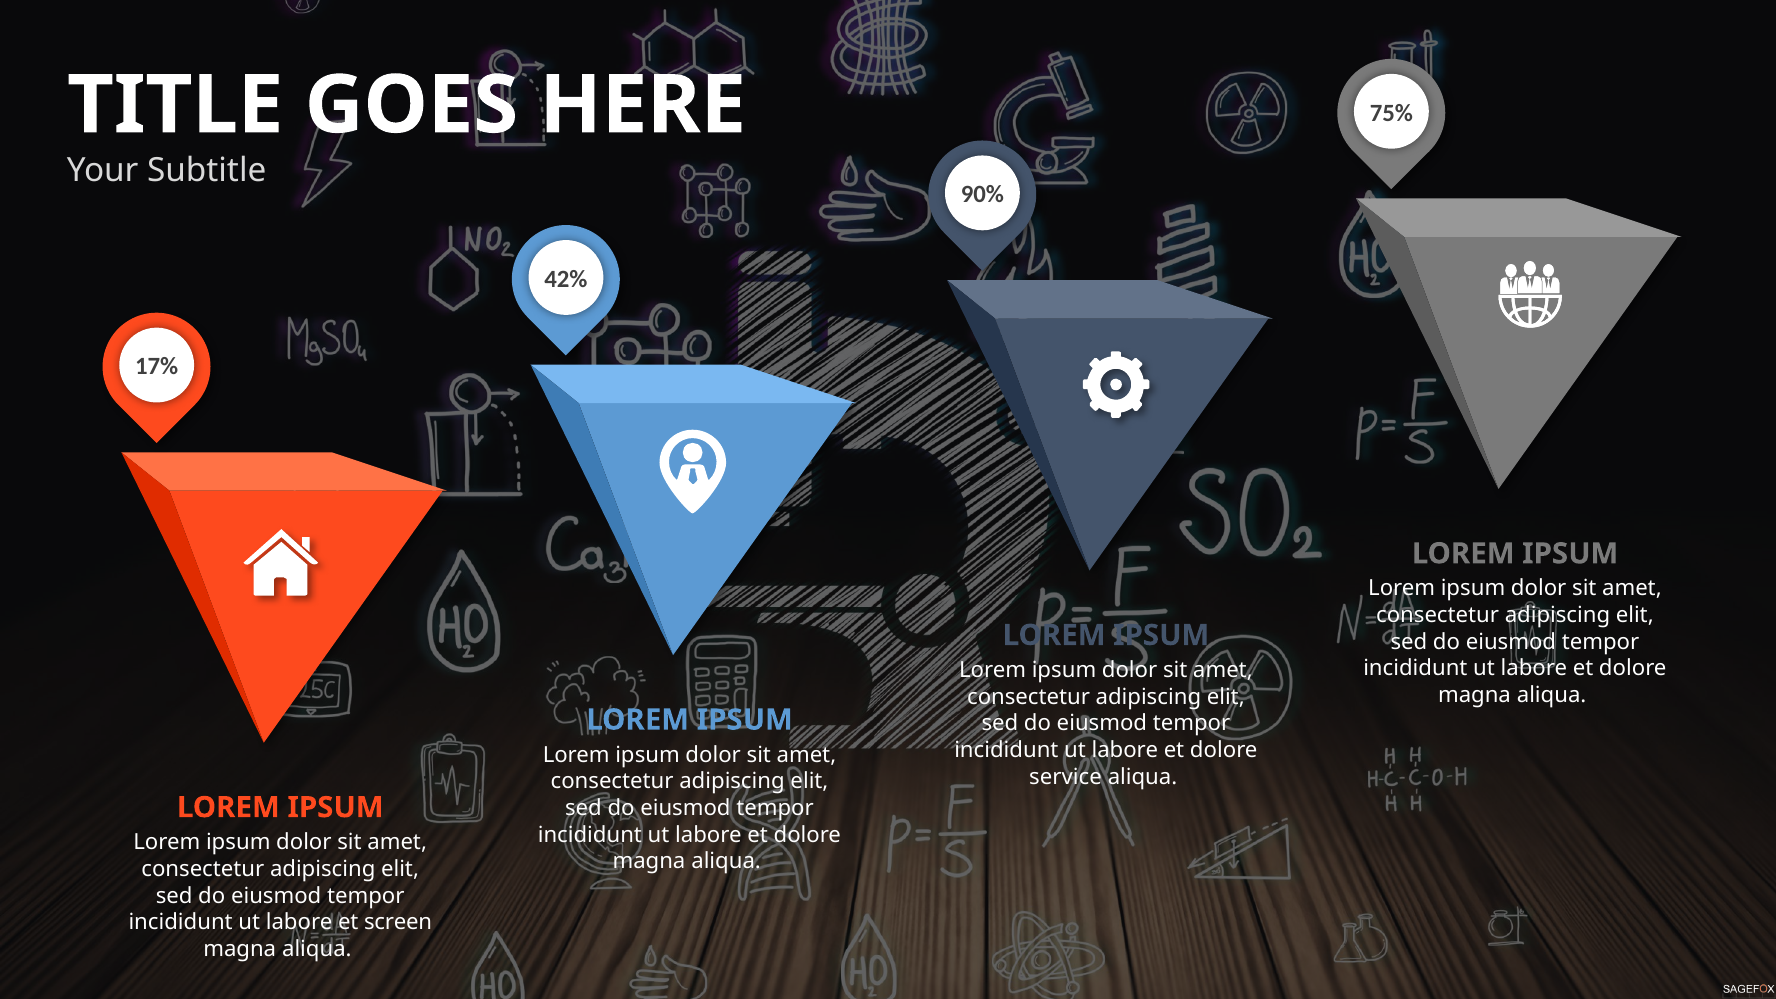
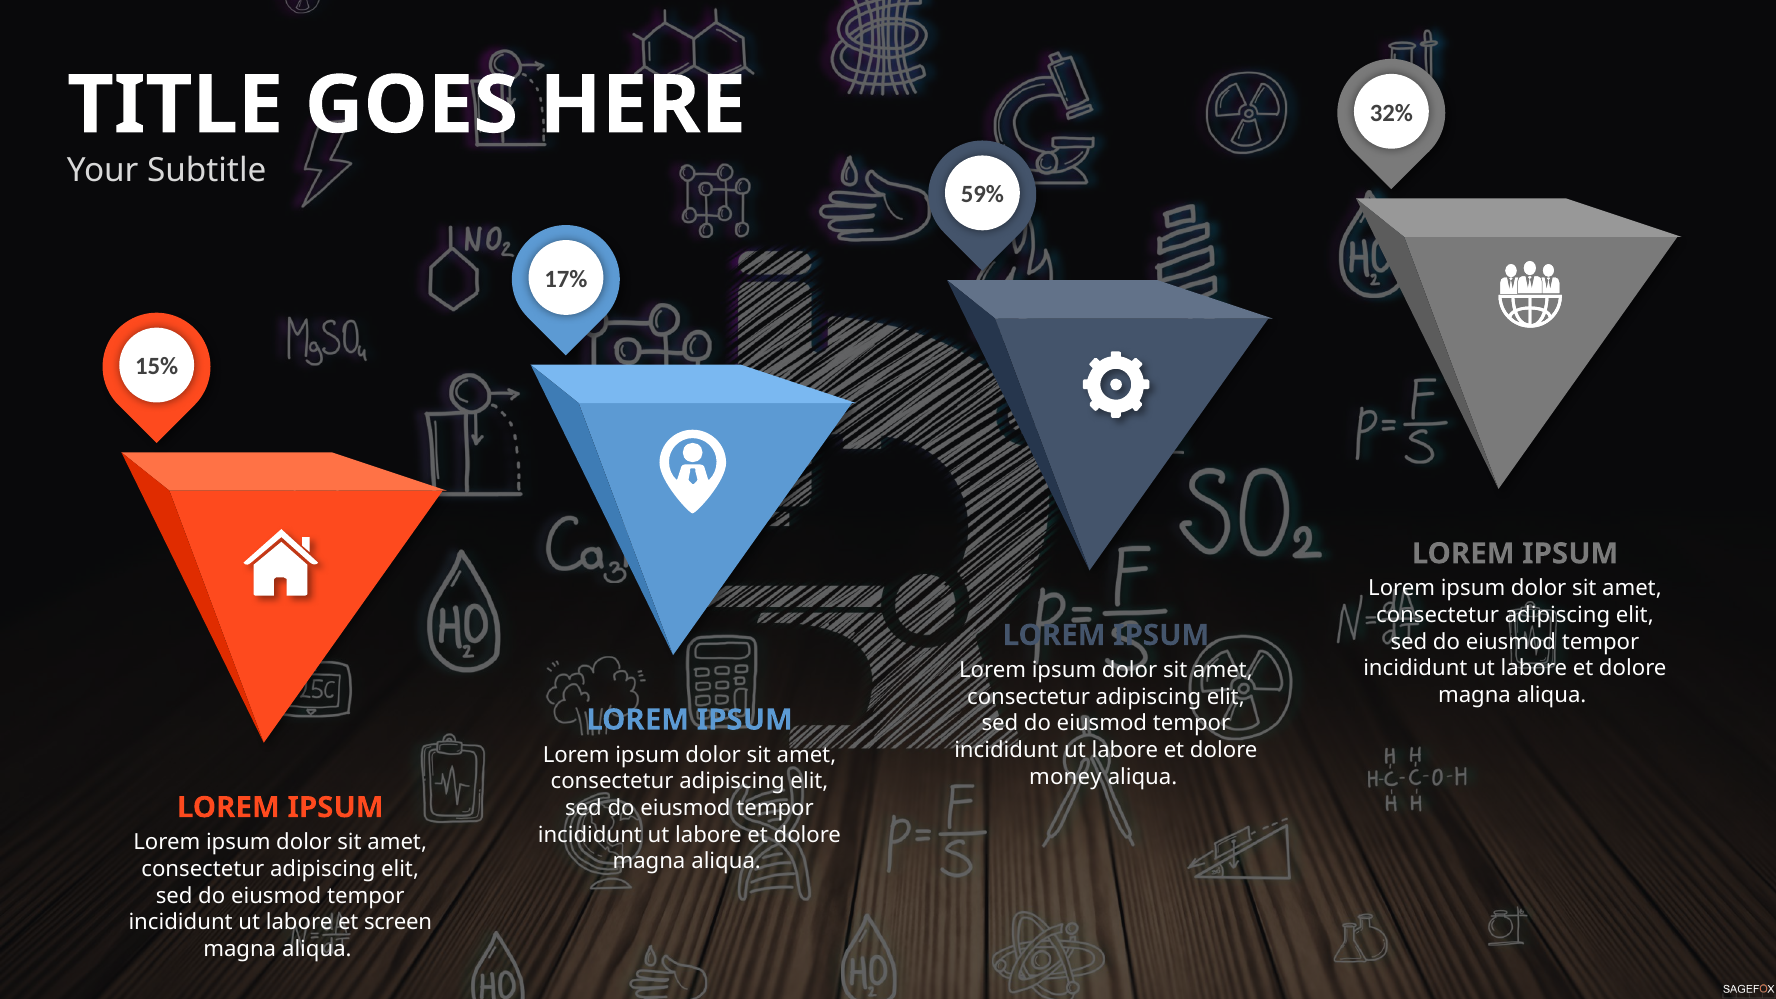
75%: 75% -> 32%
90%: 90% -> 59%
42%: 42% -> 17%
17%: 17% -> 15%
service: service -> money
